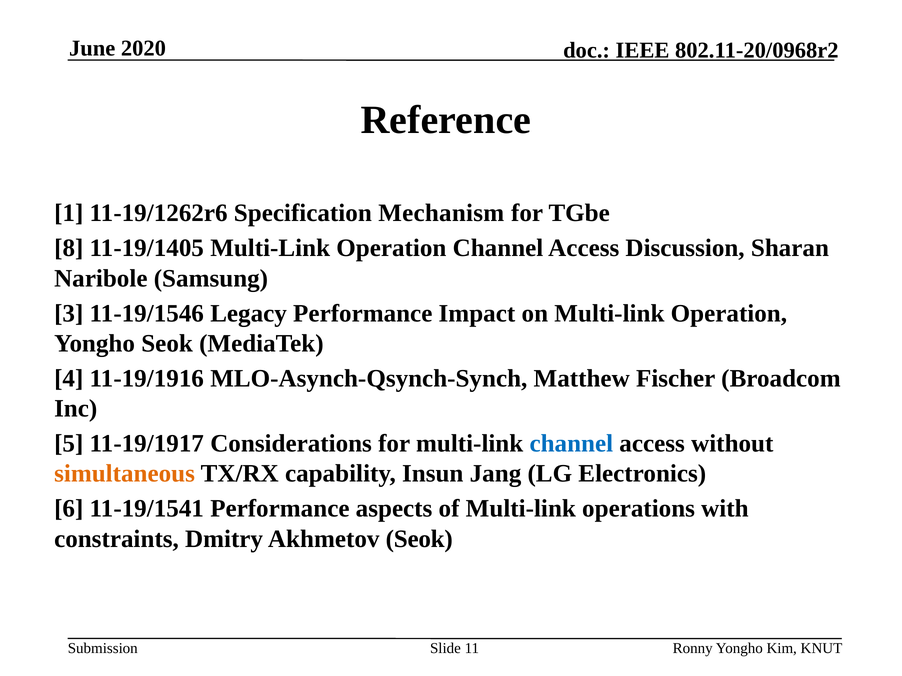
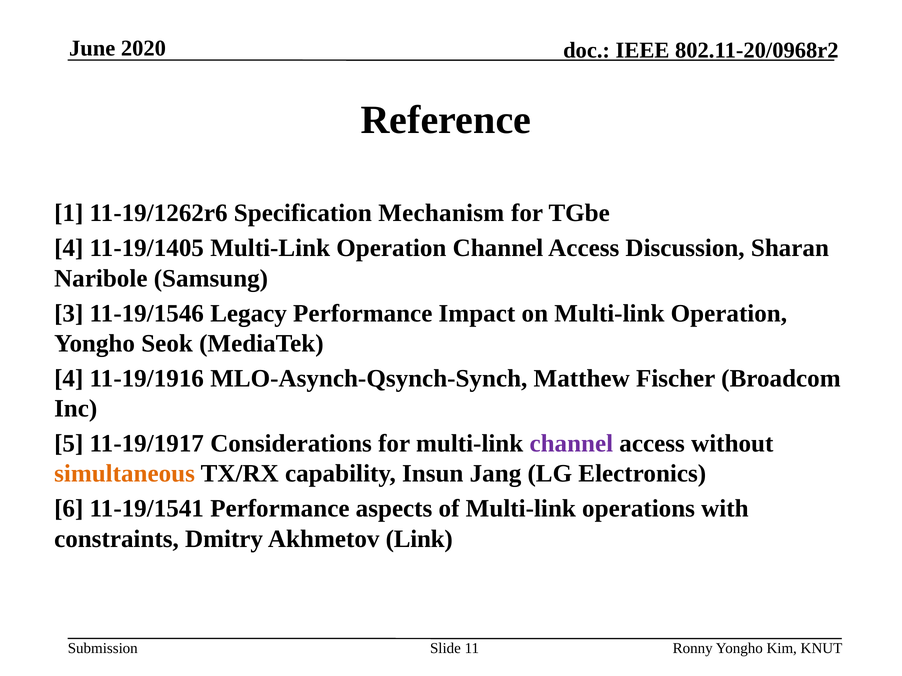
8 at (69, 248): 8 -> 4
channel at (571, 444) colour: blue -> purple
Akhmetov Seok: Seok -> Link
